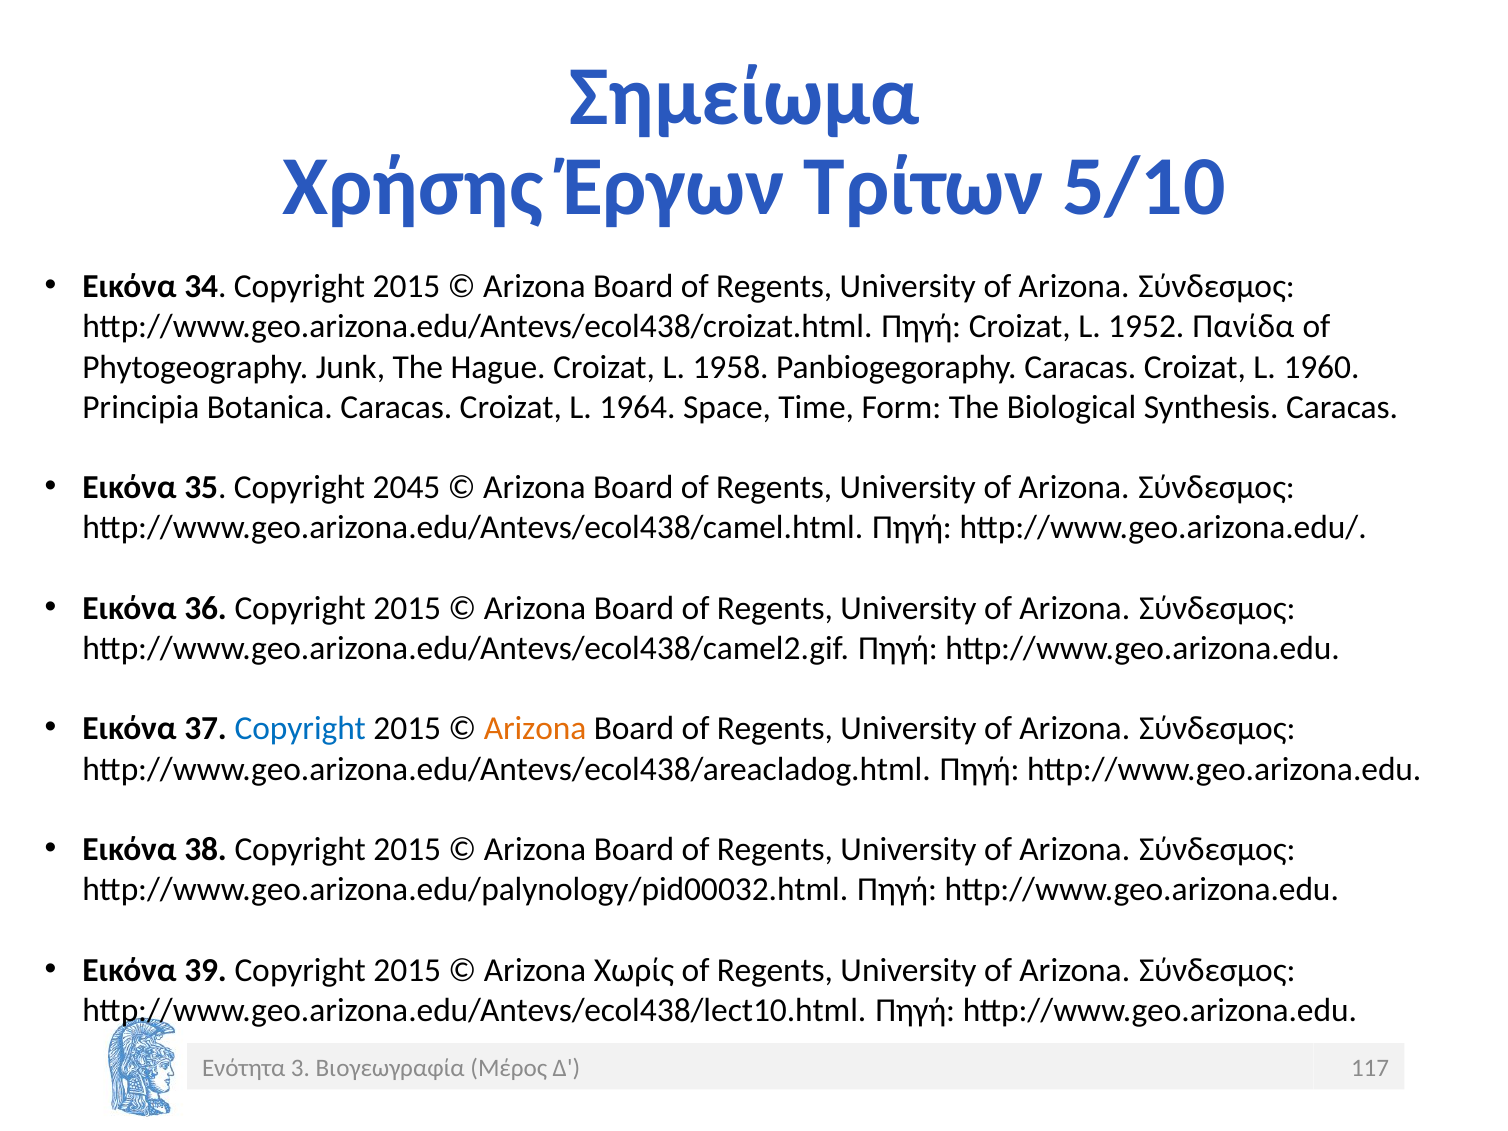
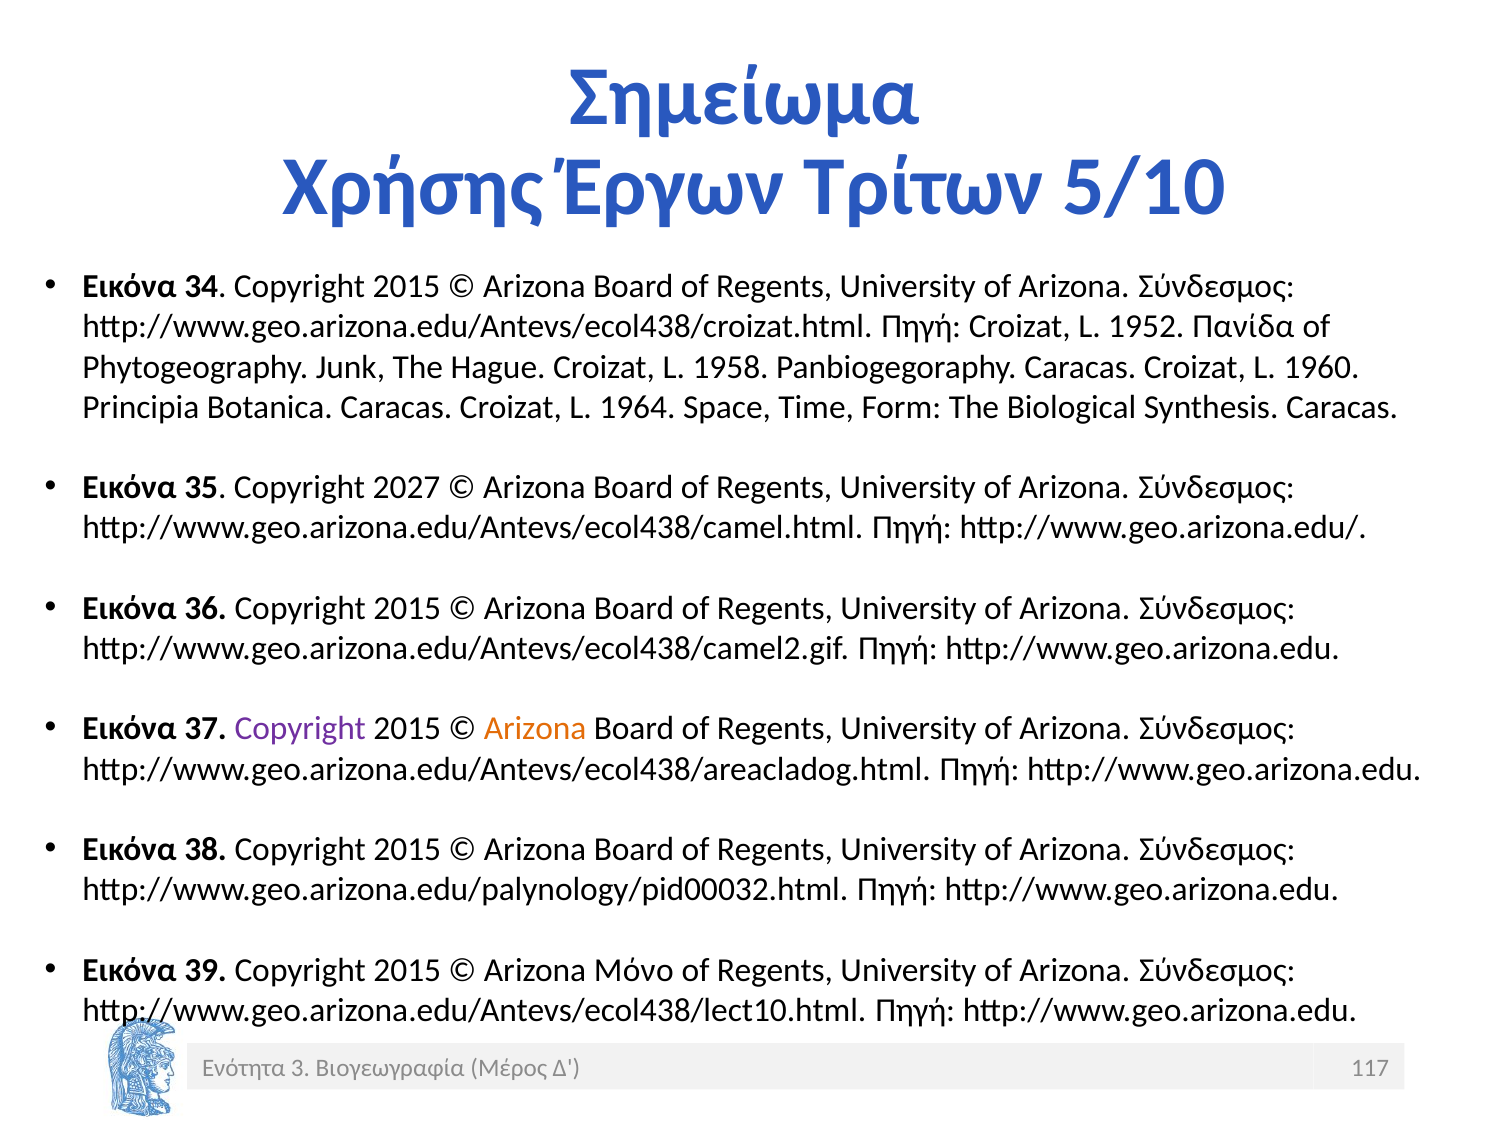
2045: 2045 -> 2027
Copyright at (300, 729) colour: blue -> purple
Χωρίς: Χωρίς -> Μόνο
